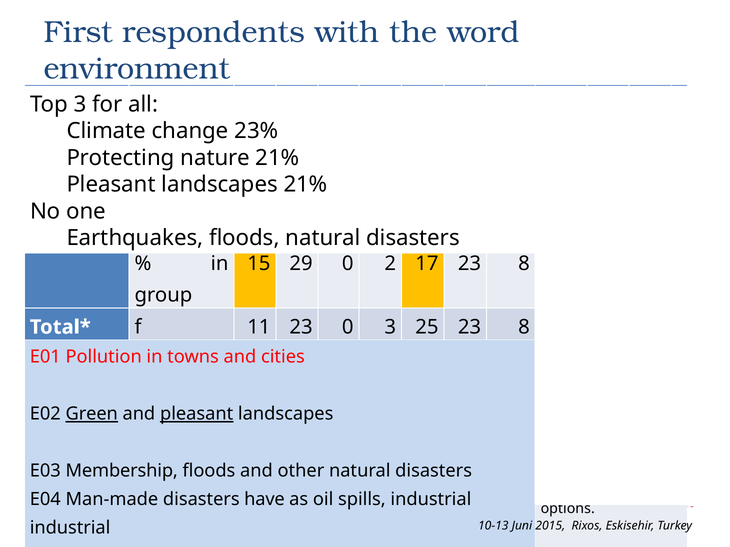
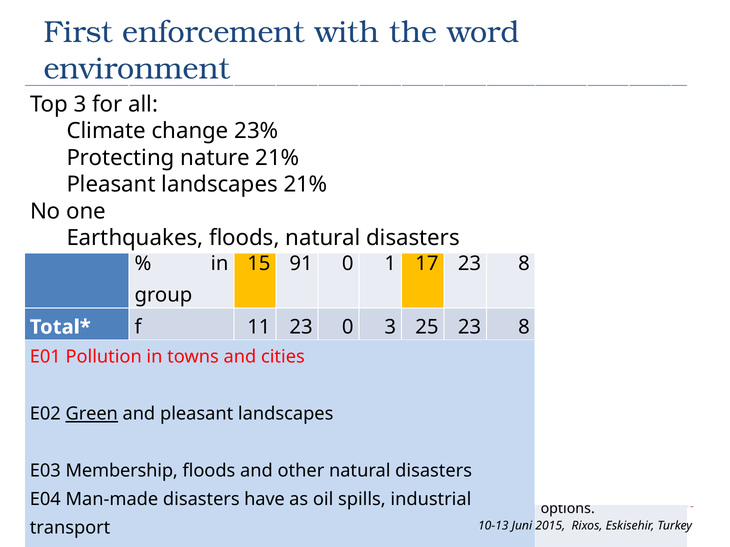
respondents: respondents -> enforcement
29: 29 -> 91
2 at (390, 264): 2 -> 1
pleasant at (197, 414) underline: present -> none
industrial at (70, 528): industrial -> transport
